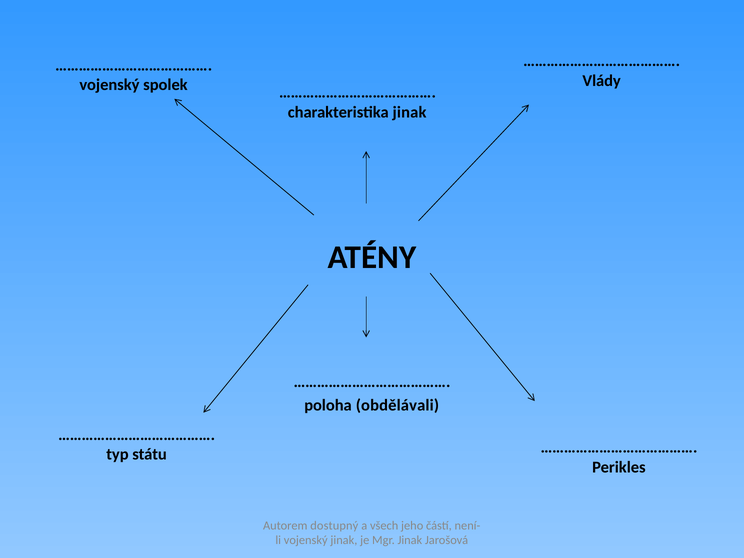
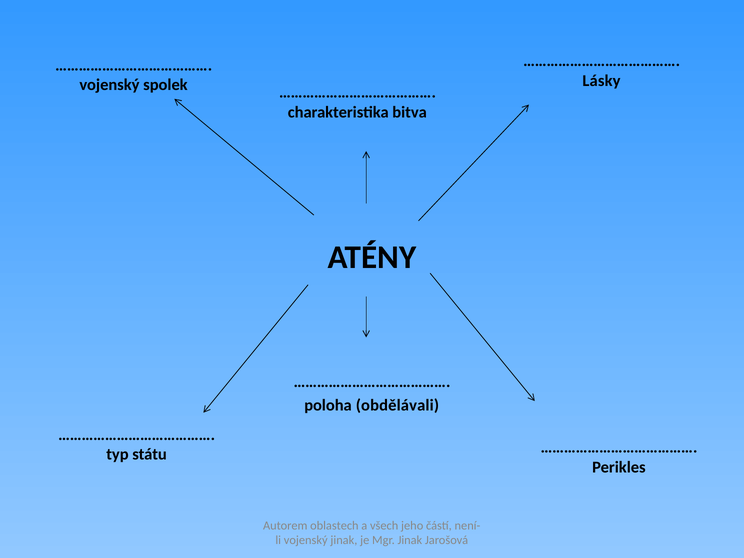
Vlády: Vlády -> Lásky
charakteristika jinak: jinak -> bitva
dostupný: dostupný -> oblastech
